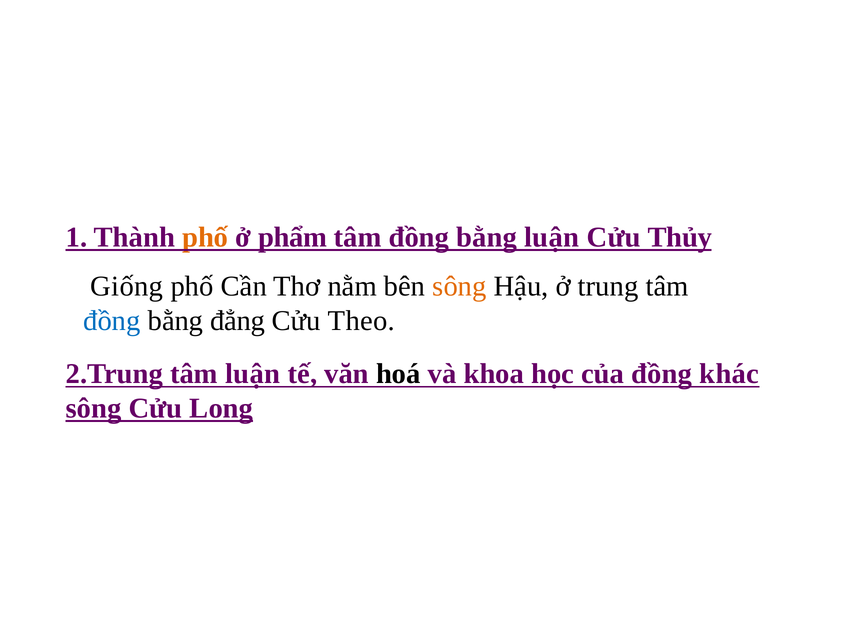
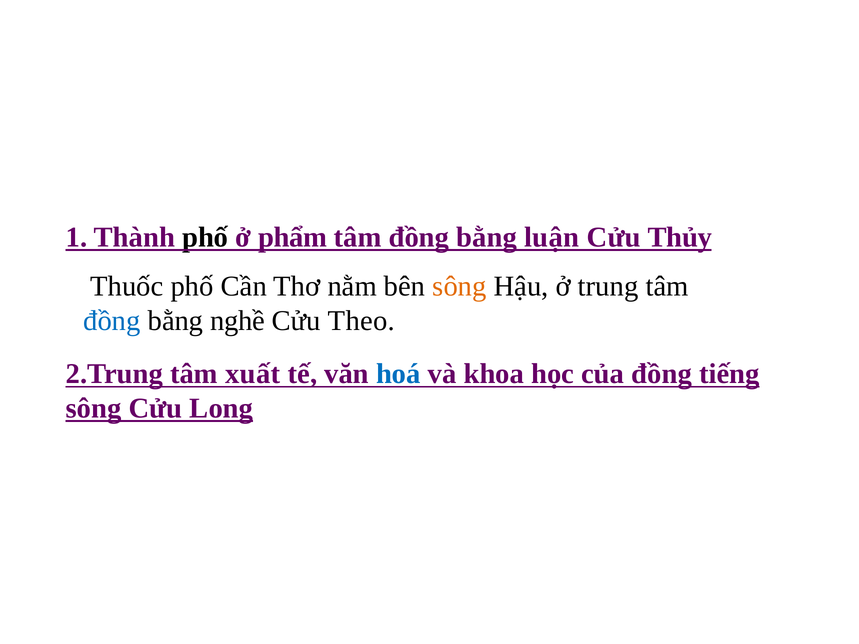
phố at (205, 237) colour: orange -> black
Giống: Giống -> Thuốc
đẳng: đẳng -> nghề
tâm luận: luận -> xuất
hoá colour: black -> blue
khác: khác -> tiếng
